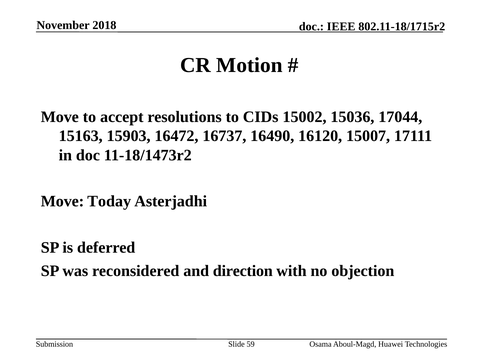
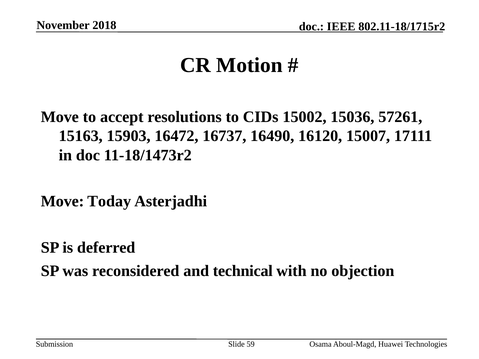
17044: 17044 -> 57261
direction: direction -> technical
